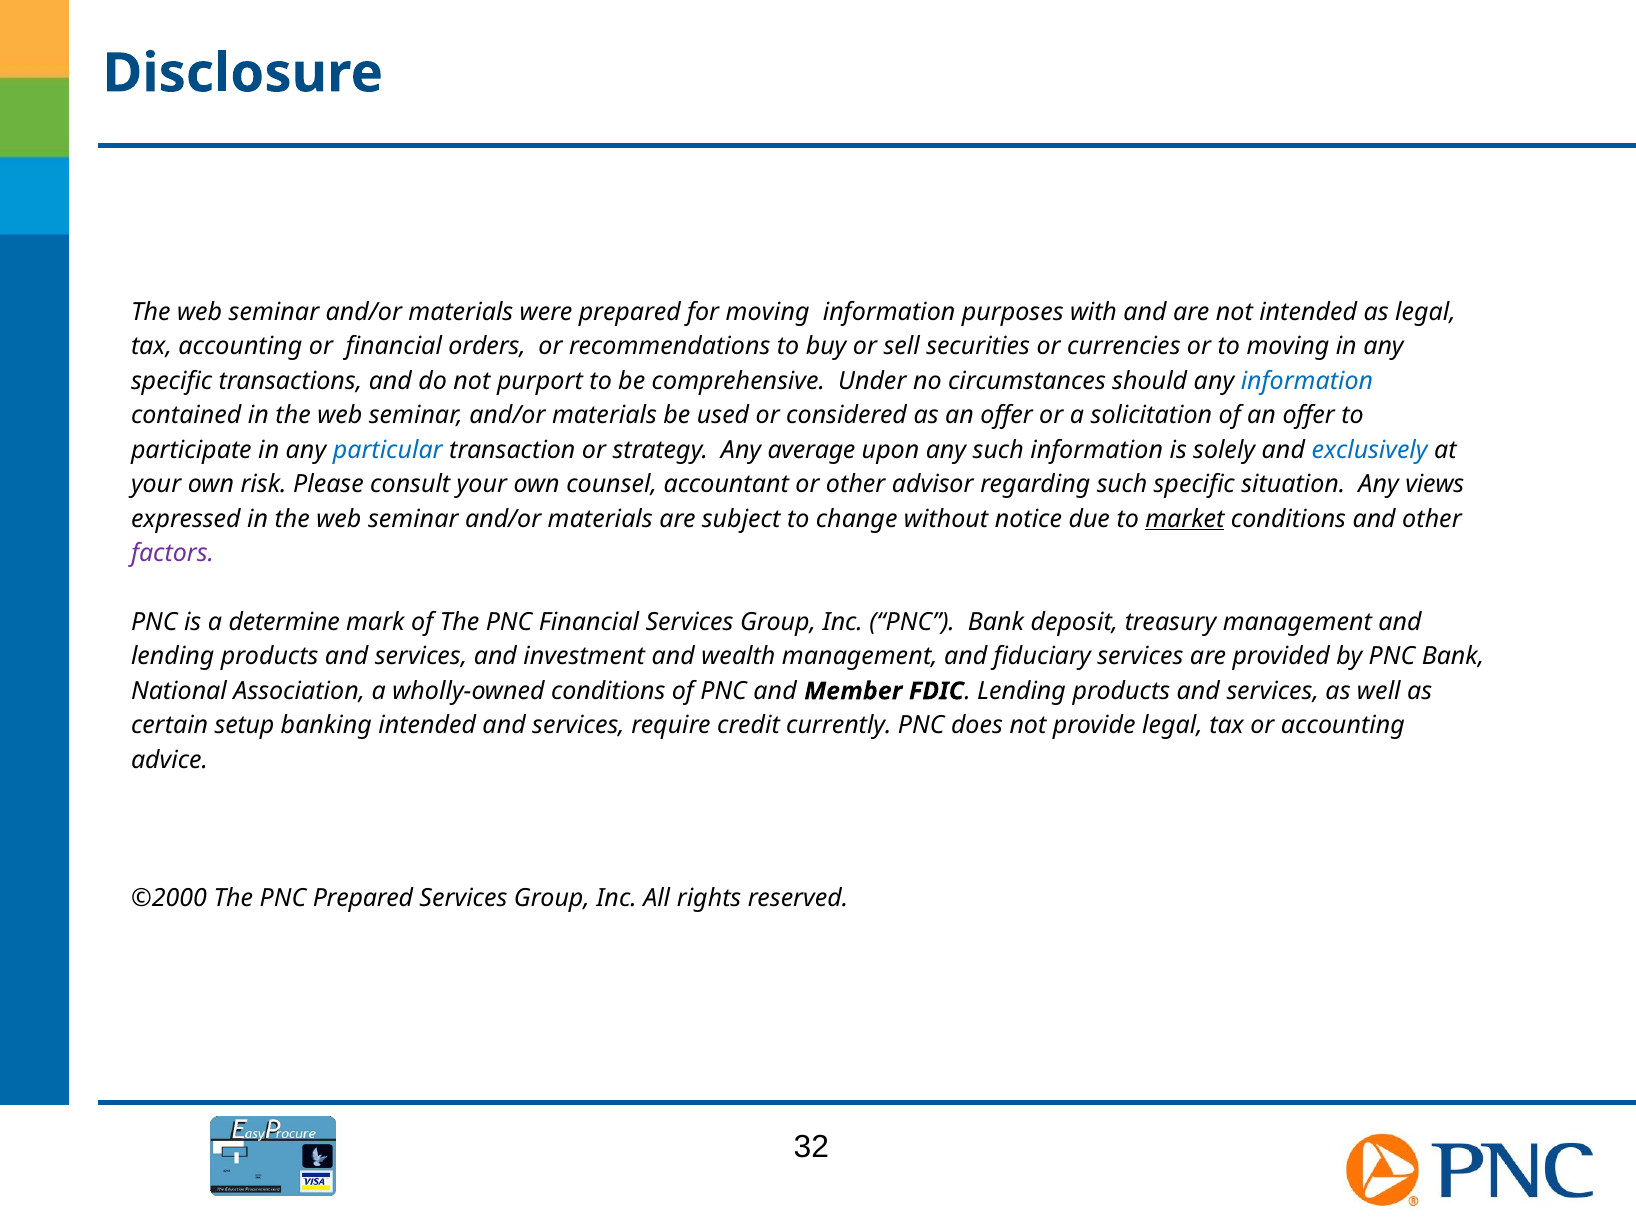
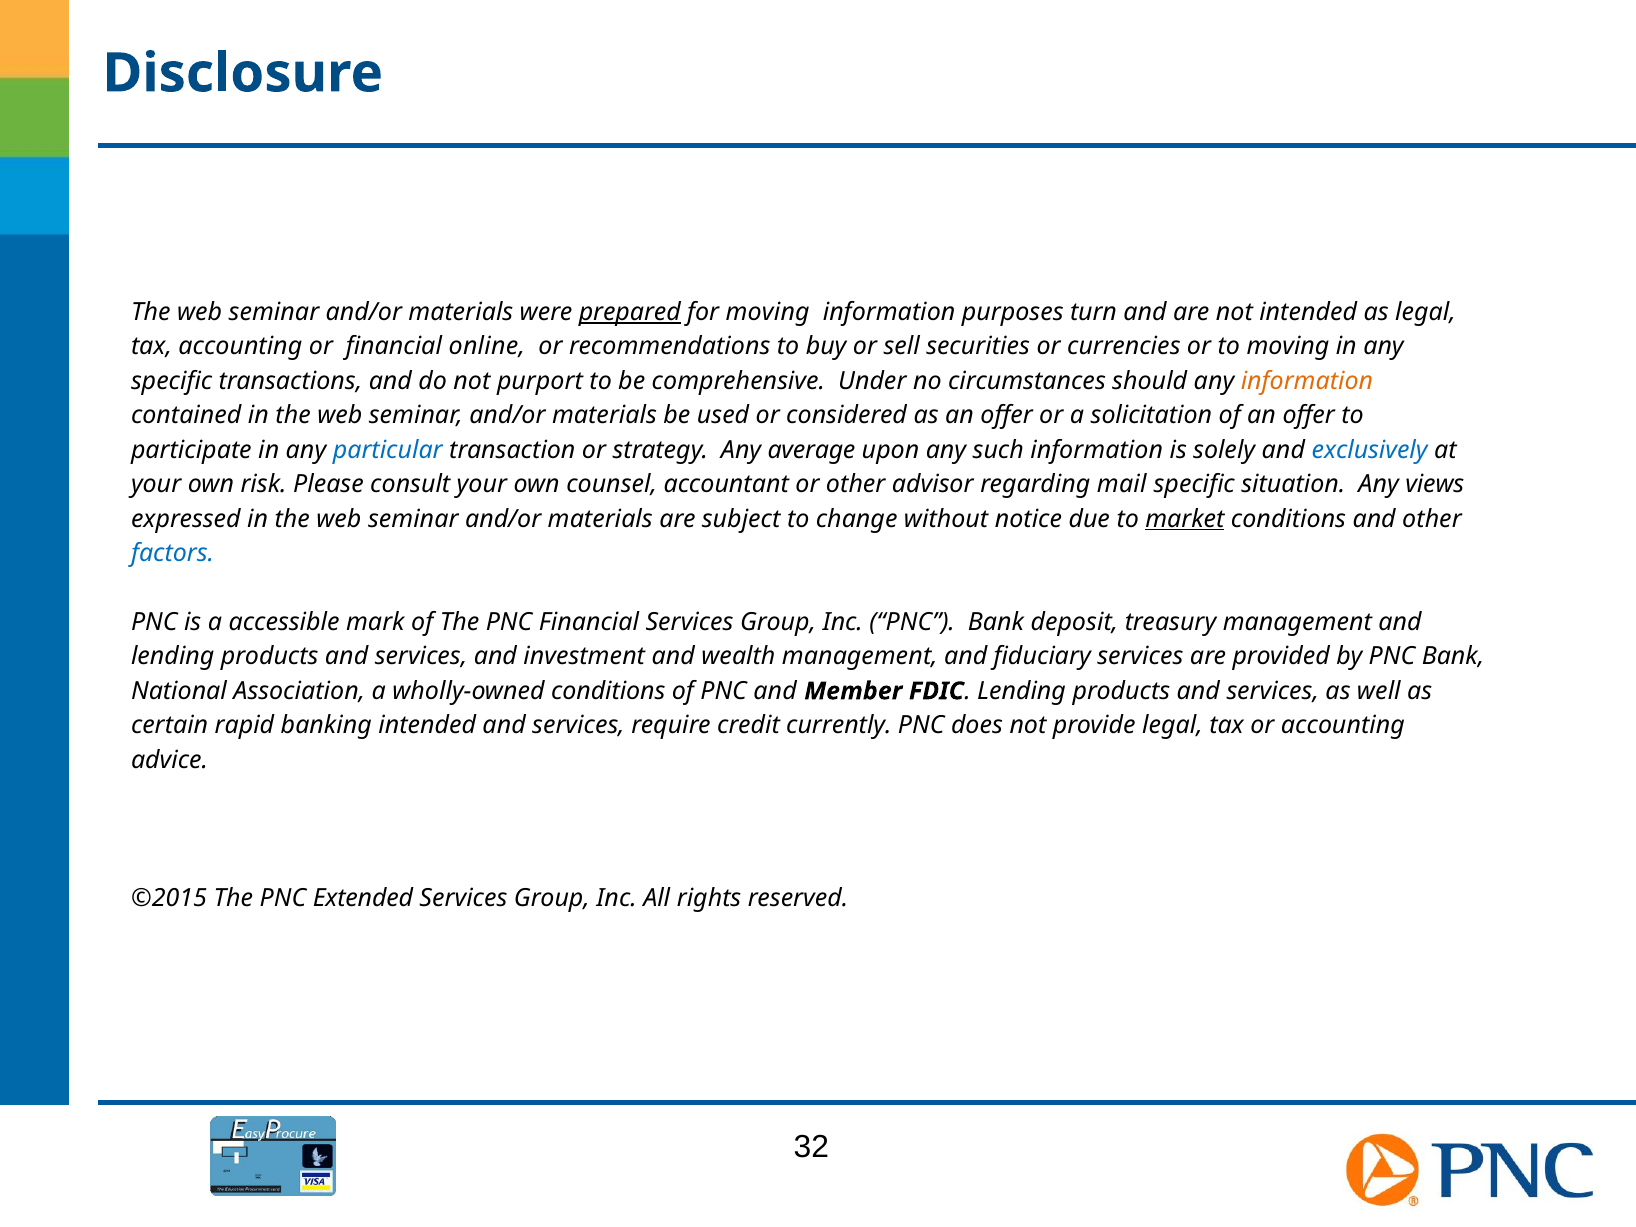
prepared at (630, 312) underline: none -> present
with: with -> turn
orders: orders -> online
information at (1307, 381) colour: blue -> orange
regarding such: such -> mail
factors colour: purple -> blue
determine: determine -> accessible
setup: setup -> rapid
©2000: ©2000 -> ©2015
PNC Prepared: Prepared -> Extended
